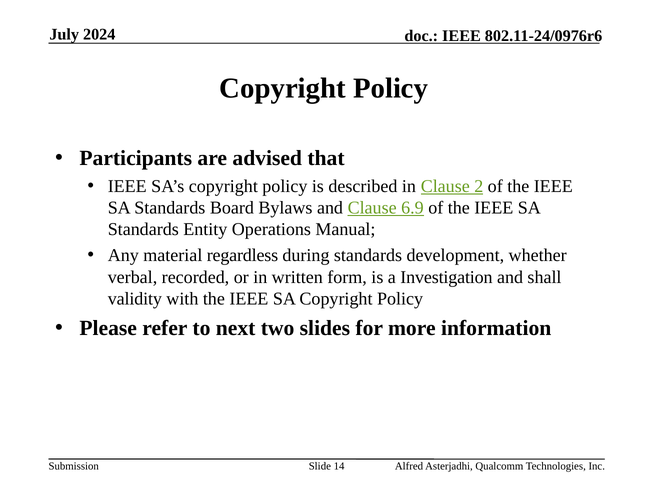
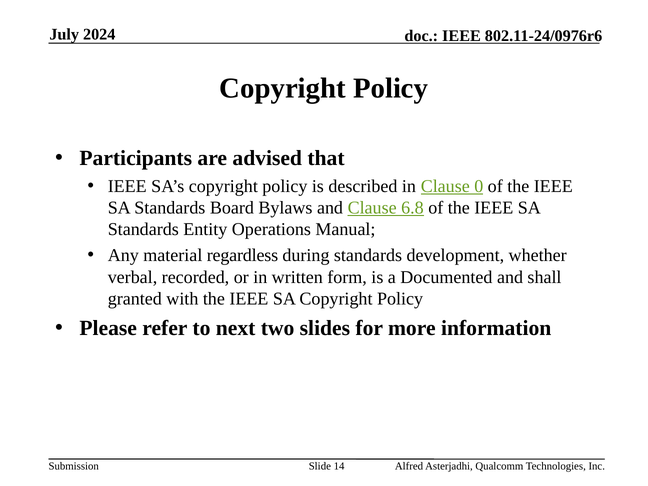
2: 2 -> 0
6.9: 6.9 -> 6.8
Investigation: Investigation -> Documented
validity: validity -> granted
